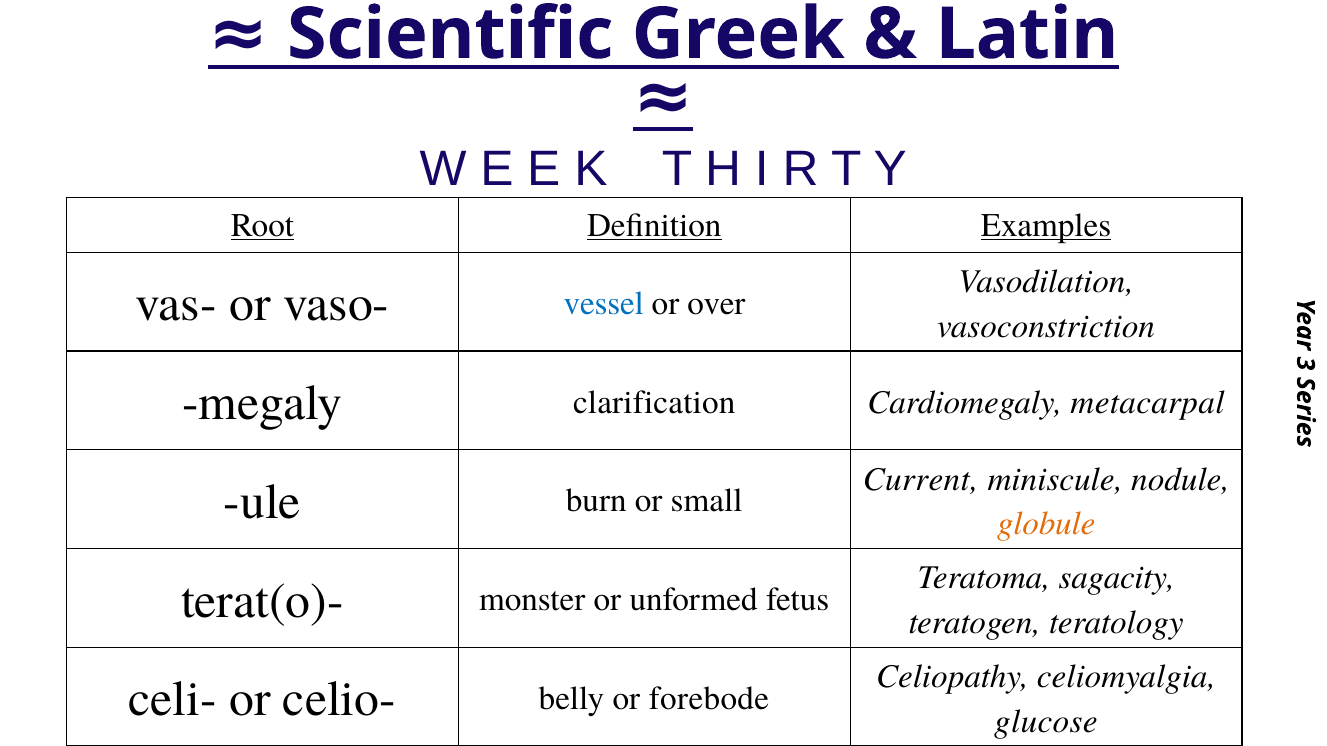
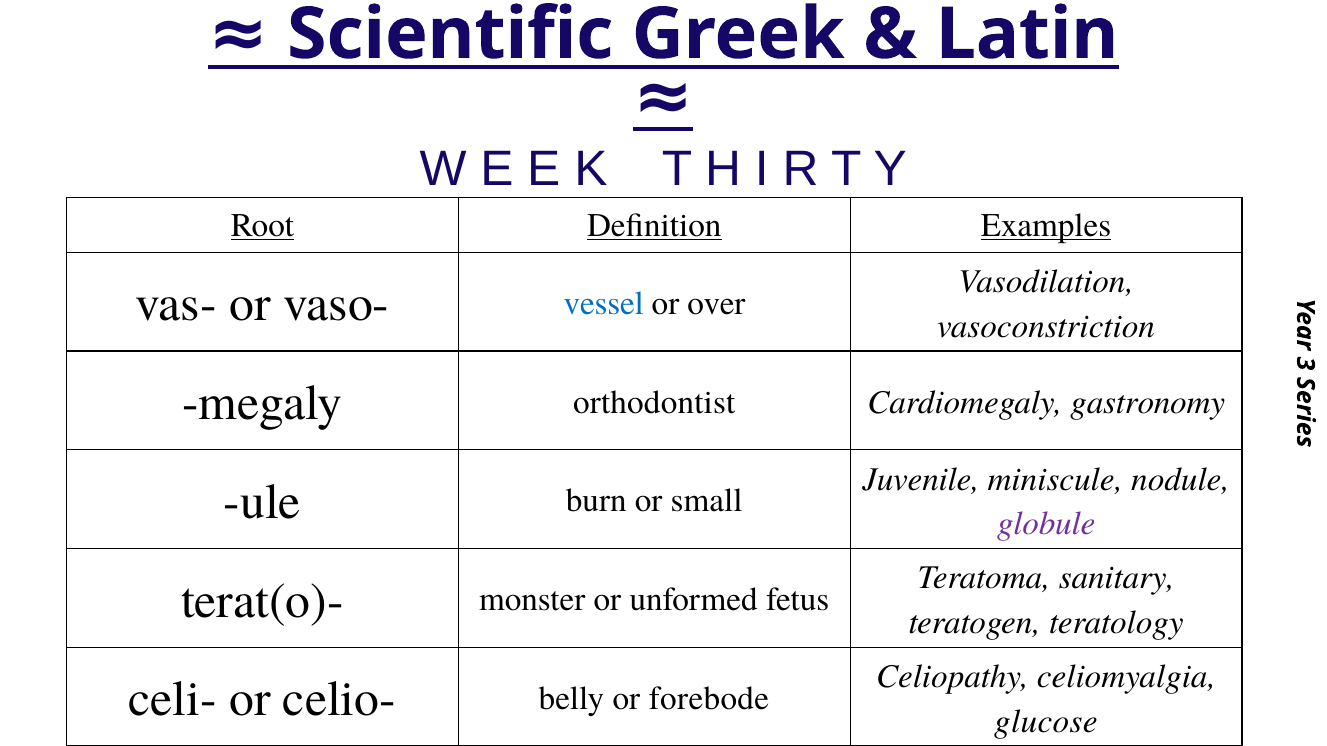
clarification: clarification -> orthodontist
metacarpal: metacarpal -> gastronomy
Current: Current -> Juvenile
globule colour: orange -> purple
sagacity: sagacity -> sanitary
